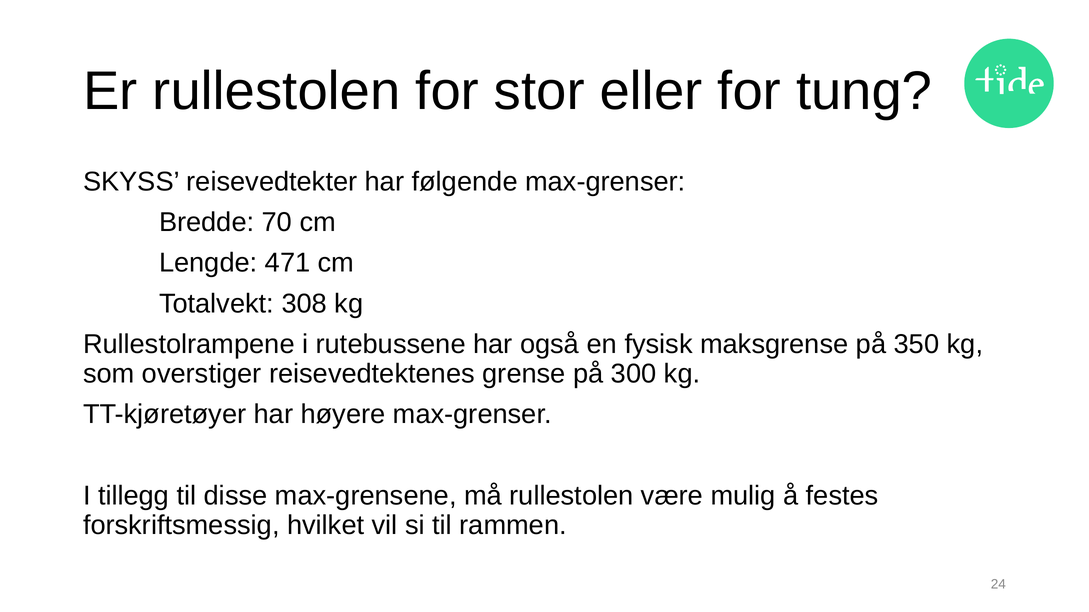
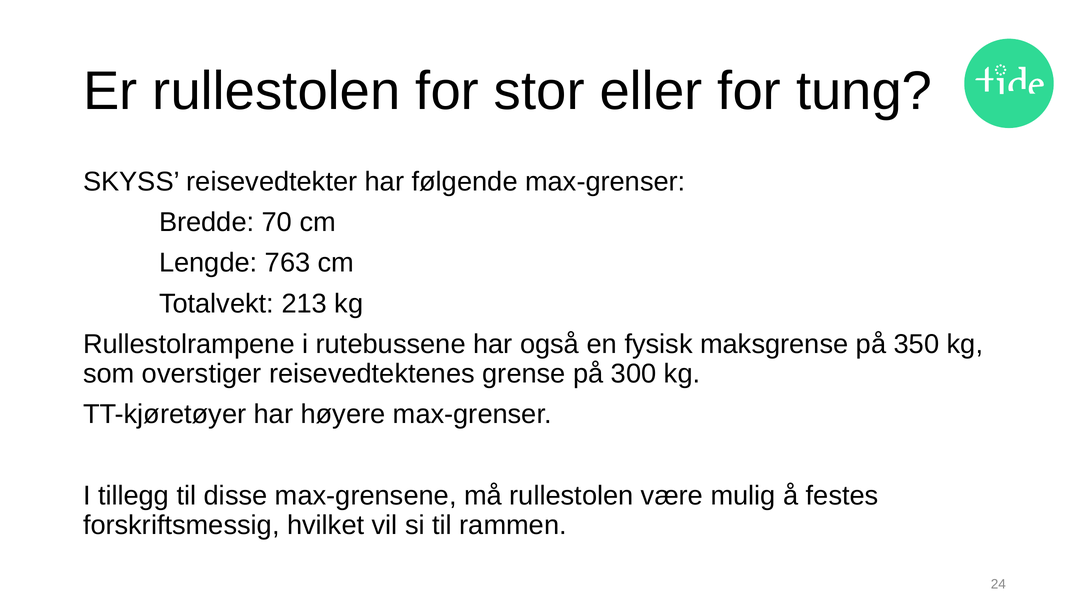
471: 471 -> 763
308: 308 -> 213
